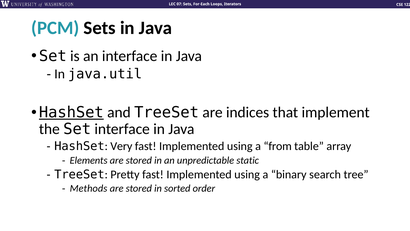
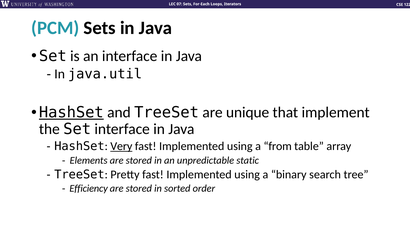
indices: indices -> unique
Very underline: none -> present
Methods: Methods -> Efficiency
